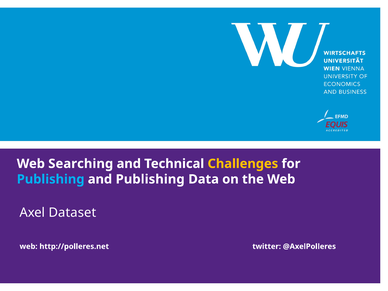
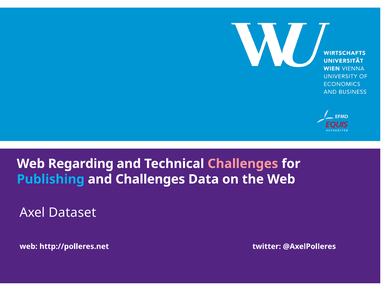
Searching: Searching -> Regarding
Challenges at (243, 164) colour: yellow -> pink
and Publishing: Publishing -> Challenges
